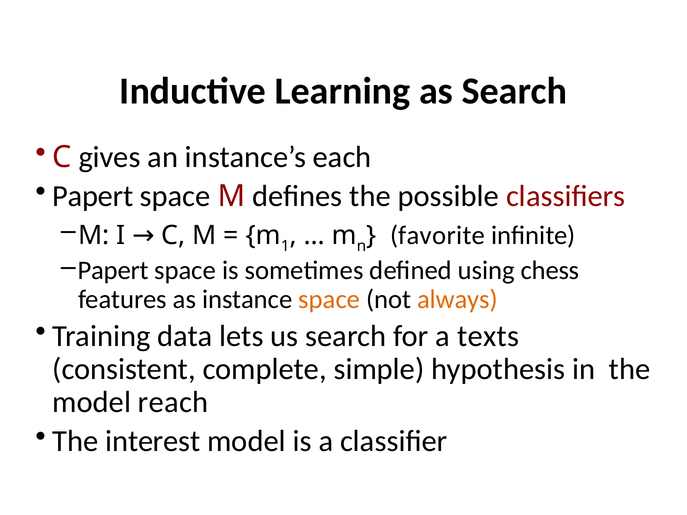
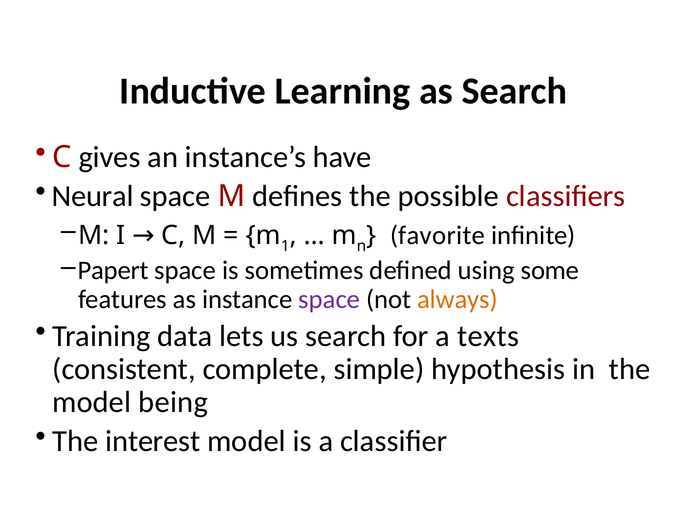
each: each -> have
Papert at (93, 196): Papert -> Neural
chess: chess -> some
space at (329, 299) colour: orange -> purple
reach: reach -> being
